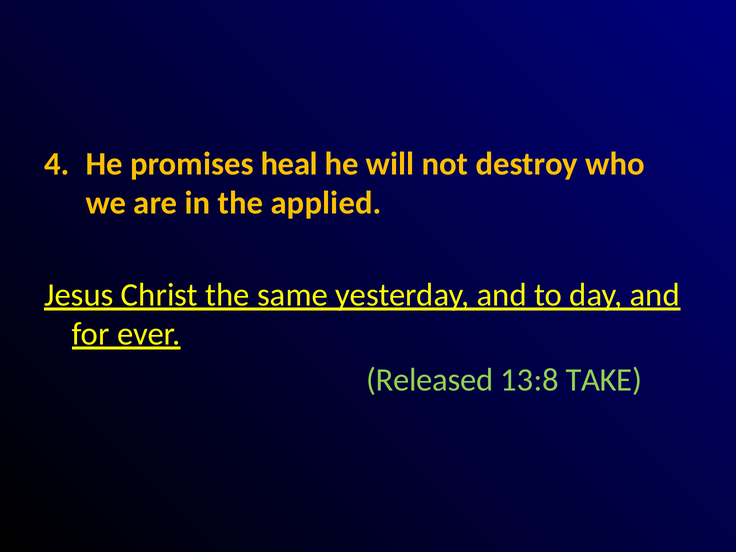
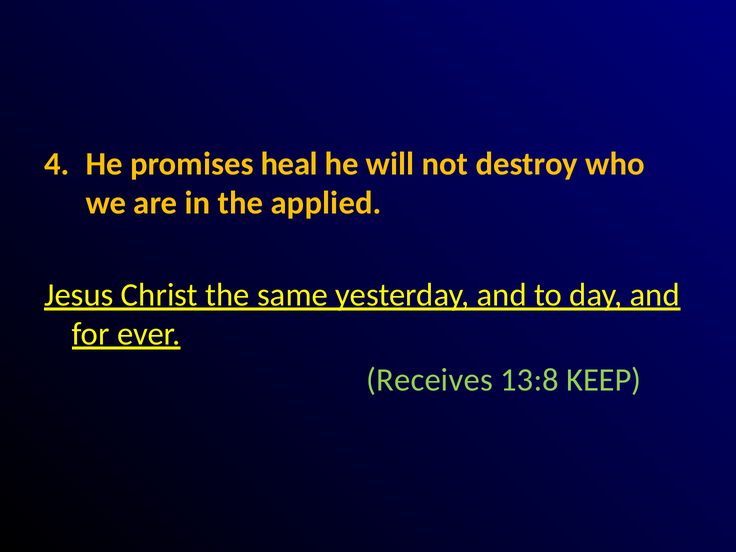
Released: Released -> Receives
TAKE: TAKE -> KEEP
